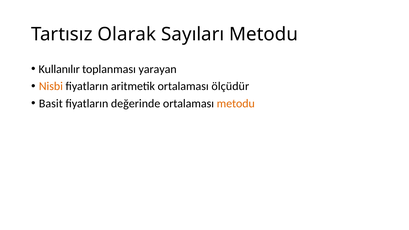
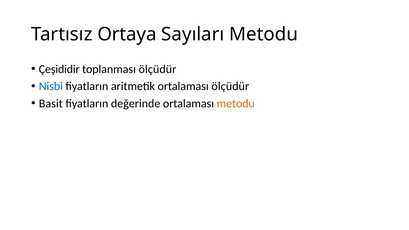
Olarak: Olarak -> Ortaya
Kullanılır: Kullanılır -> Çeşididir
toplanması yarayan: yarayan -> ölçüdür
Nisbi colour: orange -> blue
